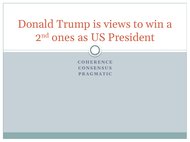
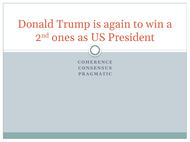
views: views -> again
